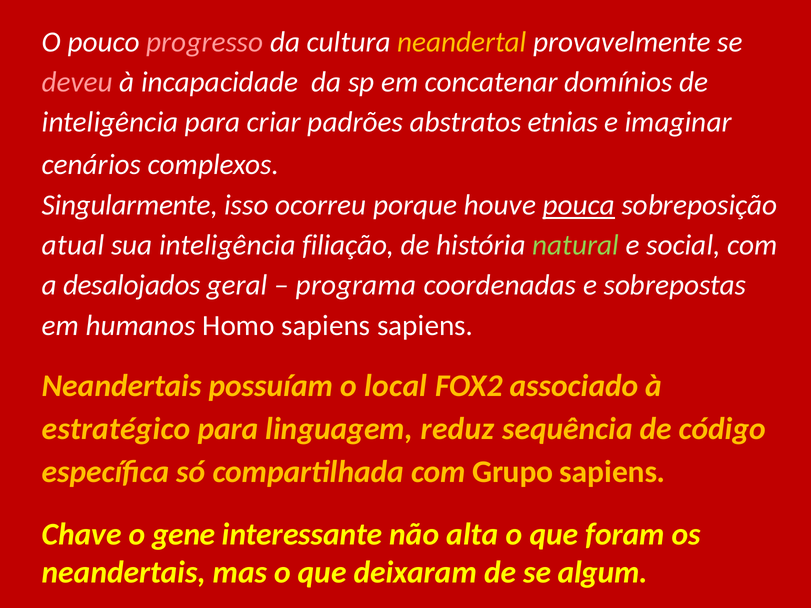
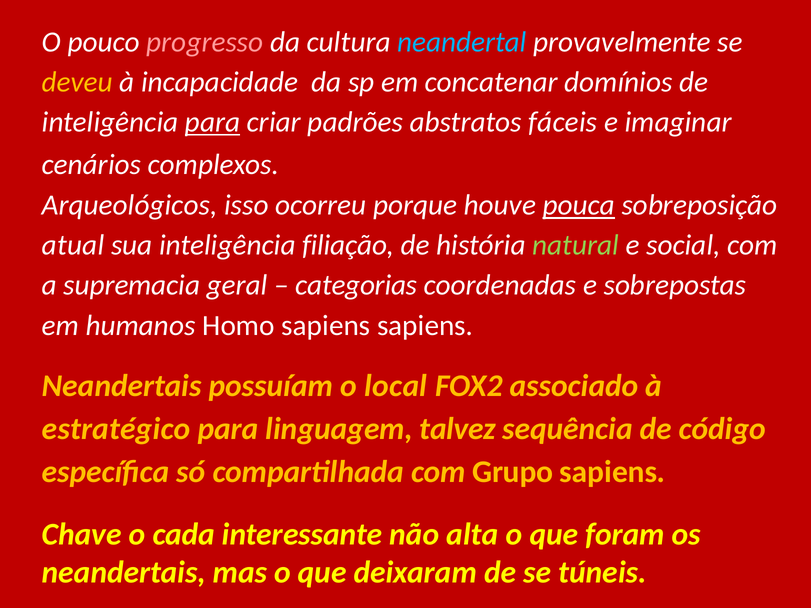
neandertal colour: yellow -> light blue
deveu colour: pink -> yellow
para at (213, 122) underline: none -> present
etnias: etnias -> fáceis
Singularmente: Singularmente -> Arqueológicos
desalojados: desalojados -> supremacia
programa: programa -> categorias
reduz: reduz -> talvez
gene: gene -> cada
algum: algum -> túneis
